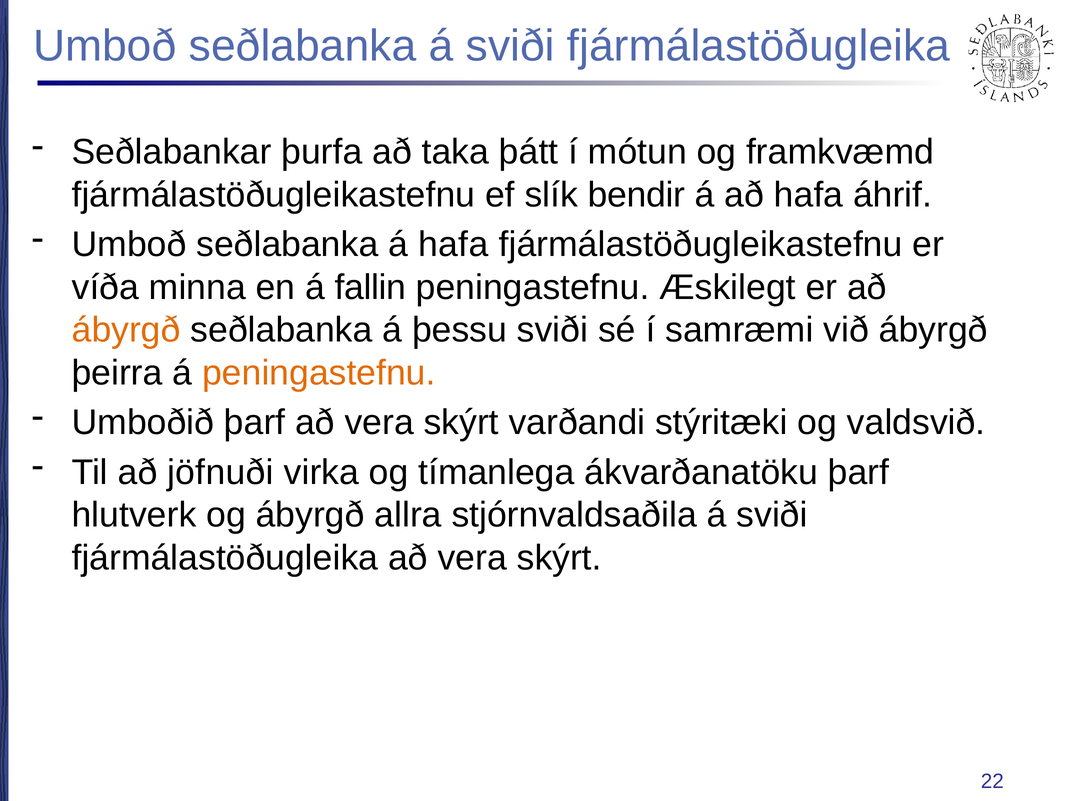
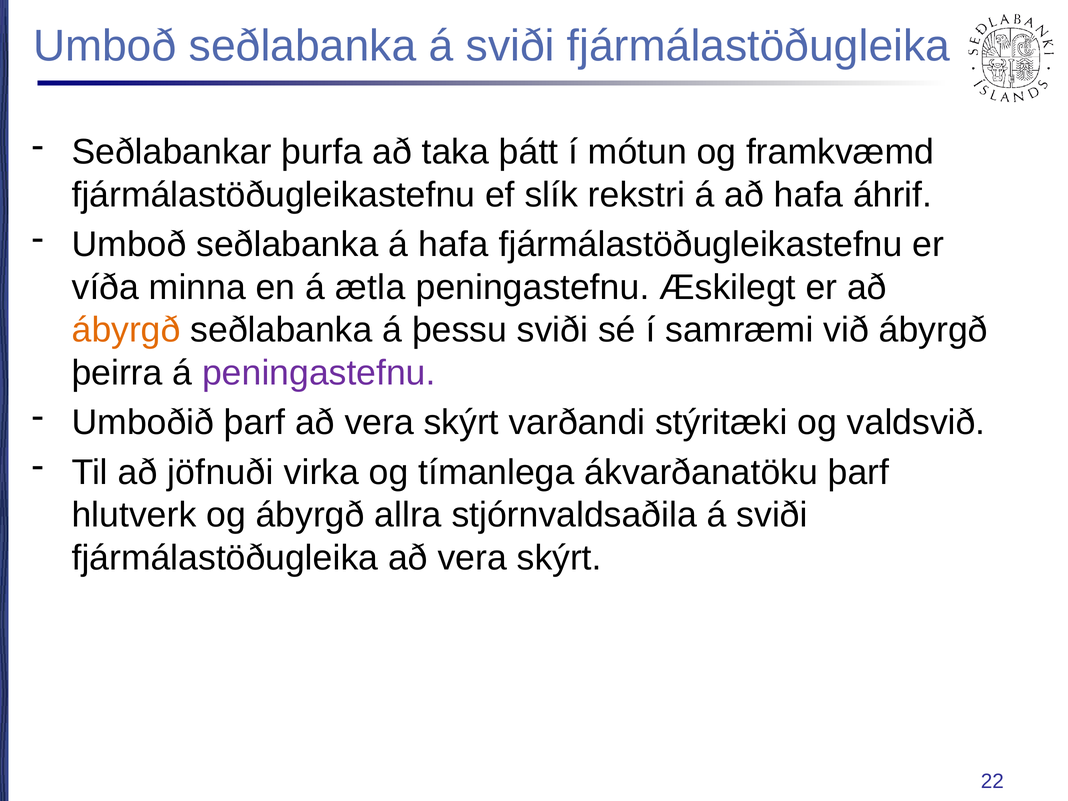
bendir: bendir -> rekstri
fallin: fallin -> ætla
peningastefnu at (319, 373) colour: orange -> purple
